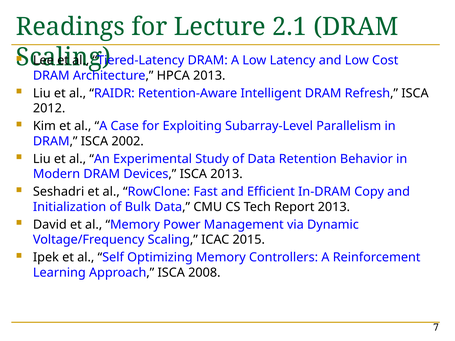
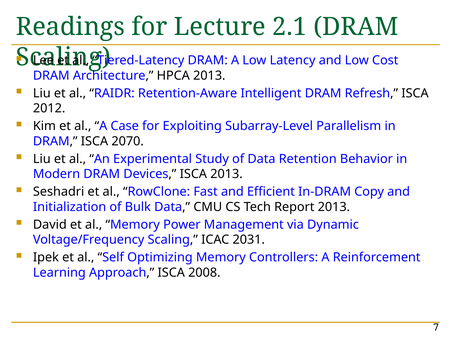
2002: 2002 -> 2070
2015: 2015 -> 2031
